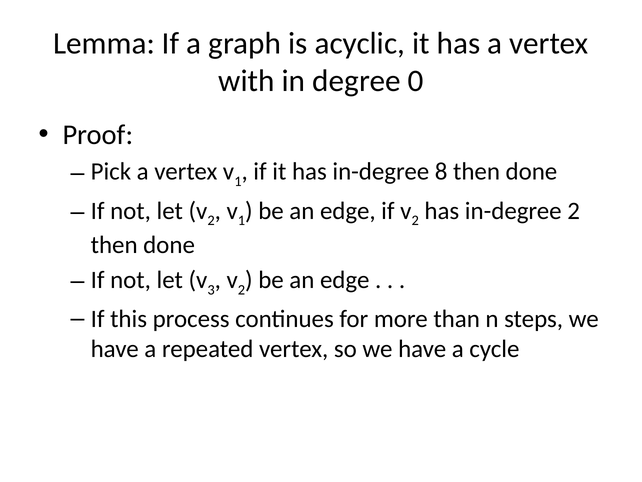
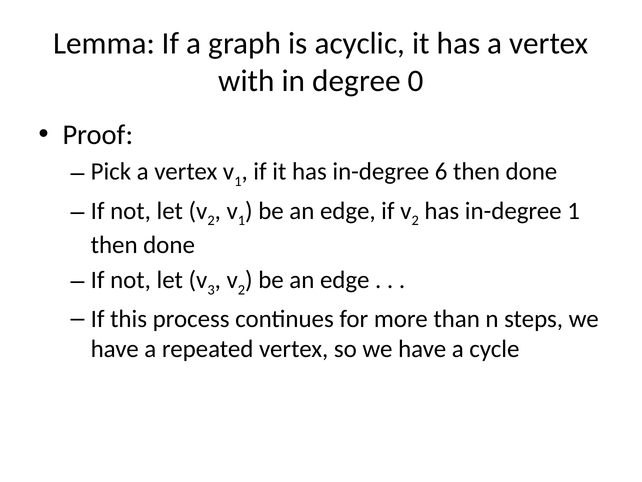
8: 8 -> 6
in-degree 2: 2 -> 1
